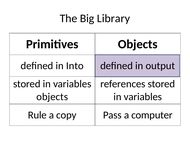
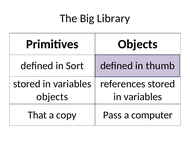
Into: Into -> Sort
output: output -> thumb
Rule: Rule -> That
